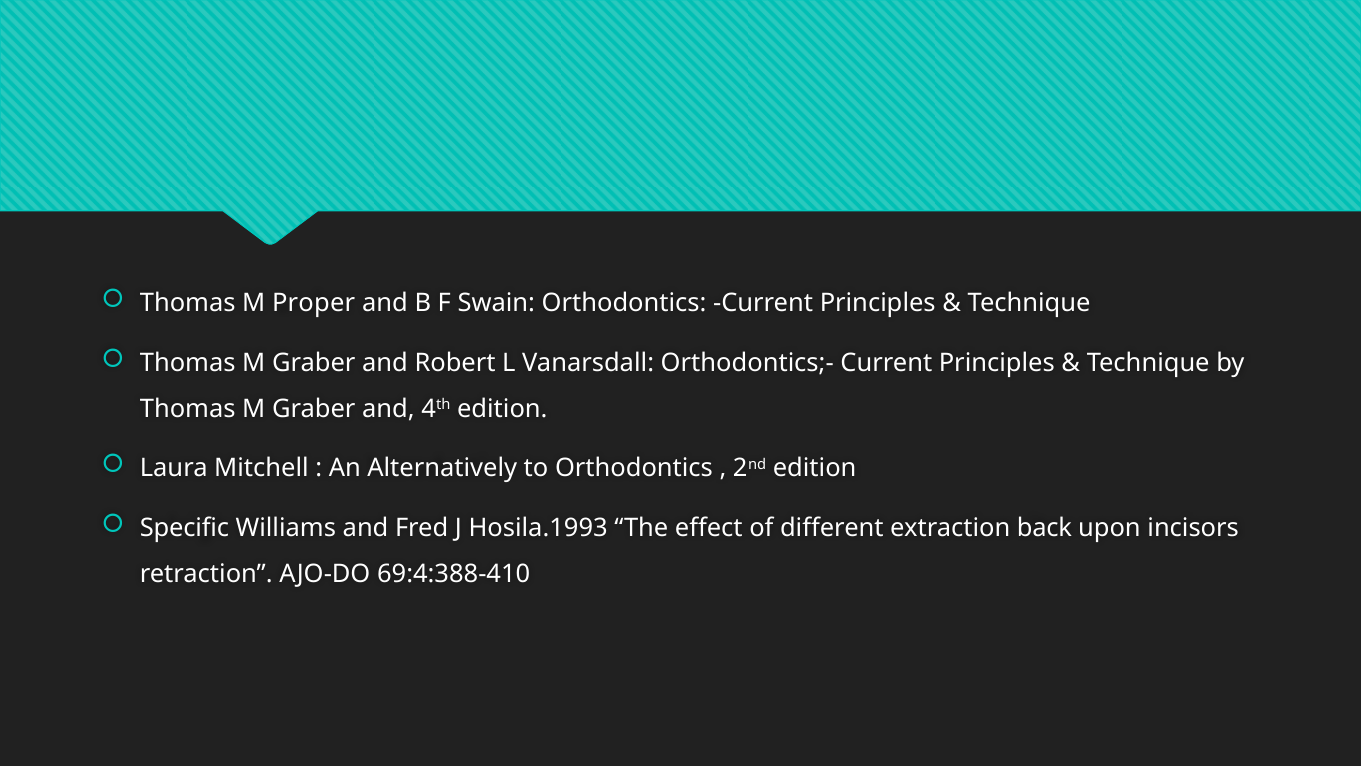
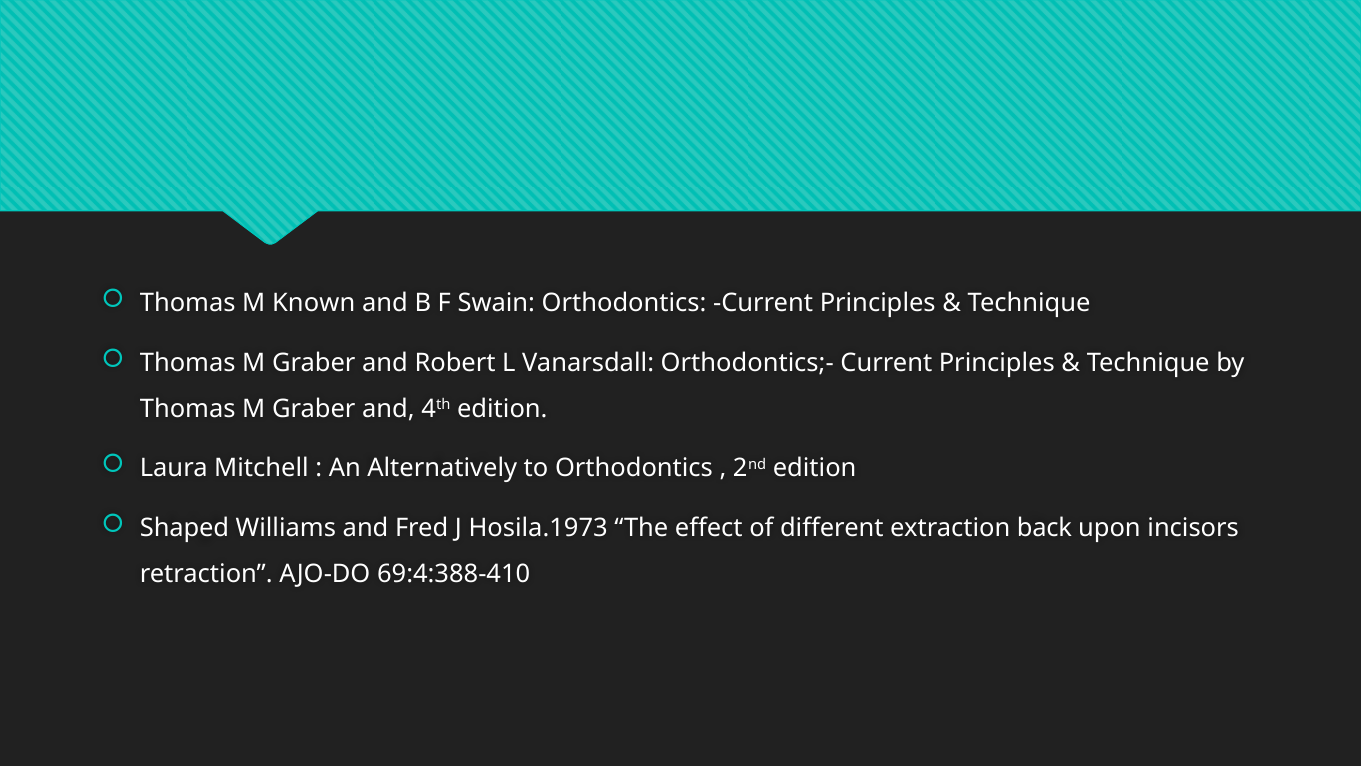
Proper: Proper -> Known
Specific: Specific -> Shaped
Hosila.1993: Hosila.1993 -> Hosila.1973
